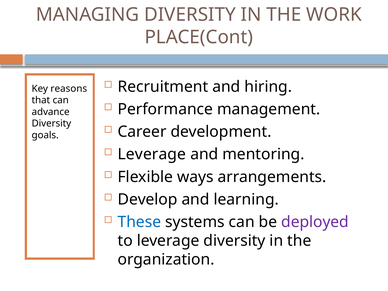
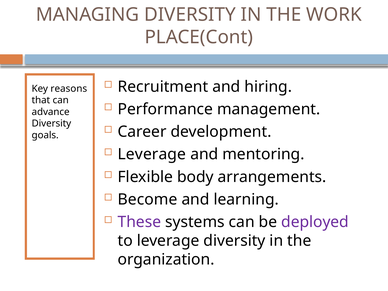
ways: ways -> body
Develop: Develop -> Become
These colour: blue -> purple
